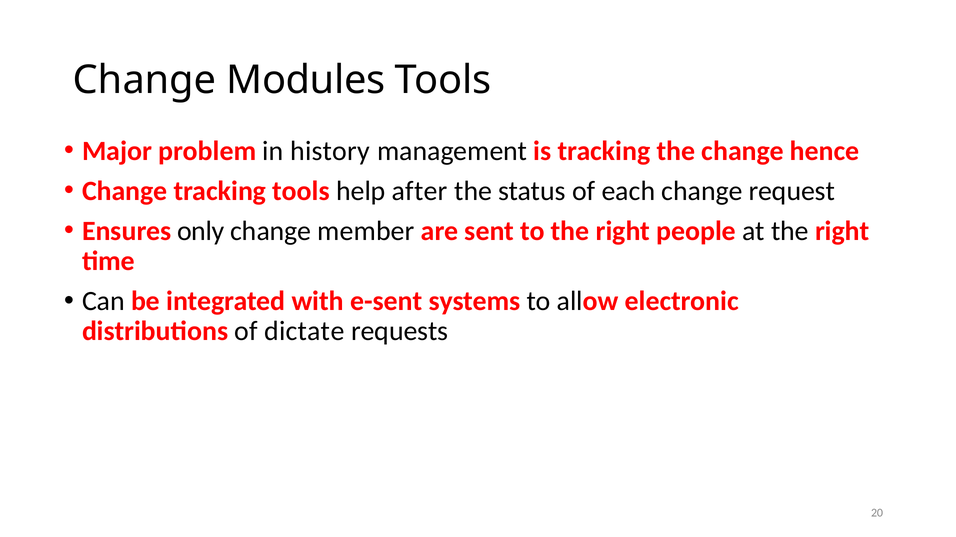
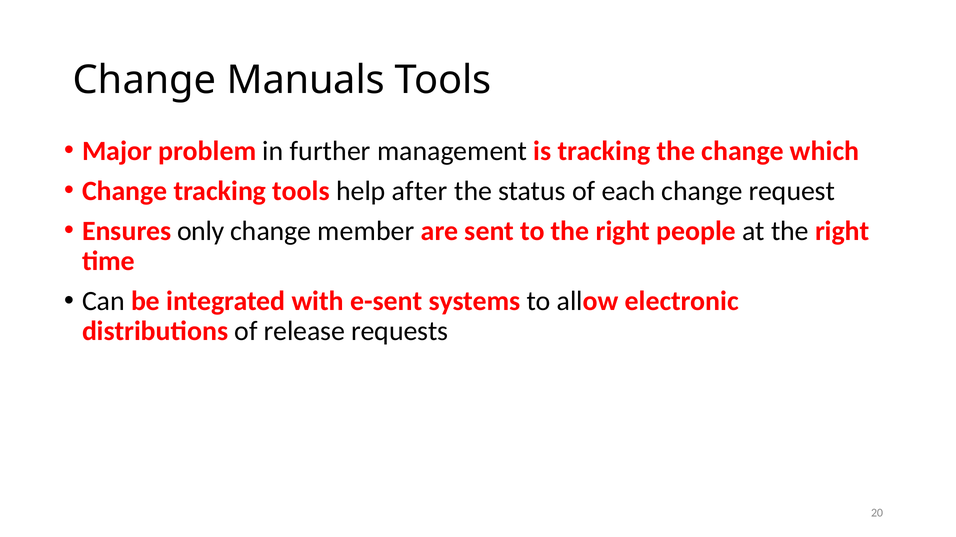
Modules: Modules -> Manuals
history: history -> further
hence: hence -> which
dictate: dictate -> release
